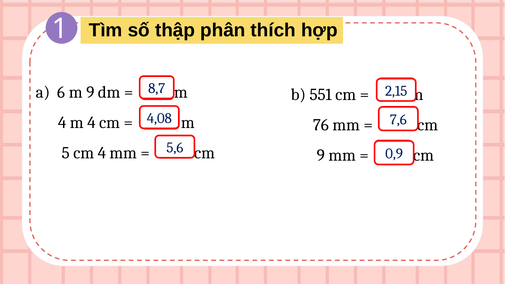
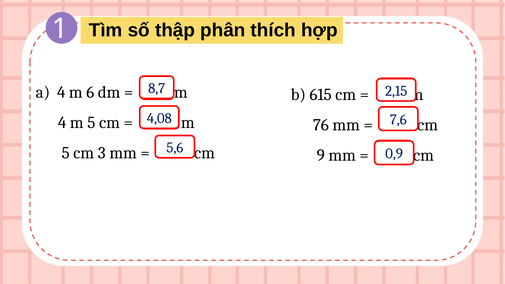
6 at (61, 92): 6 -> 4
m 9: 9 -> 6
551: 551 -> 615
4 m 4: 4 -> 5
cm 4: 4 -> 3
